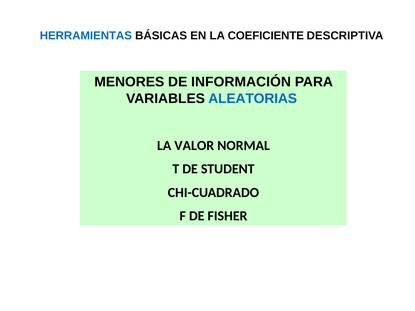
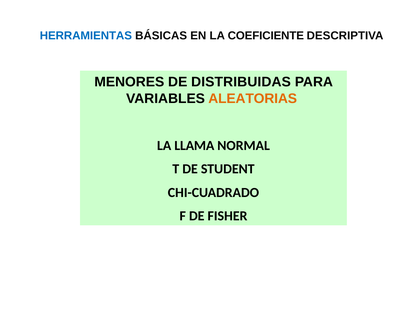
INFORMACIÓN: INFORMACIÓN -> DISTRIBUIDAS
ALEATORIAS colour: blue -> orange
VALOR: VALOR -> LLAMA
